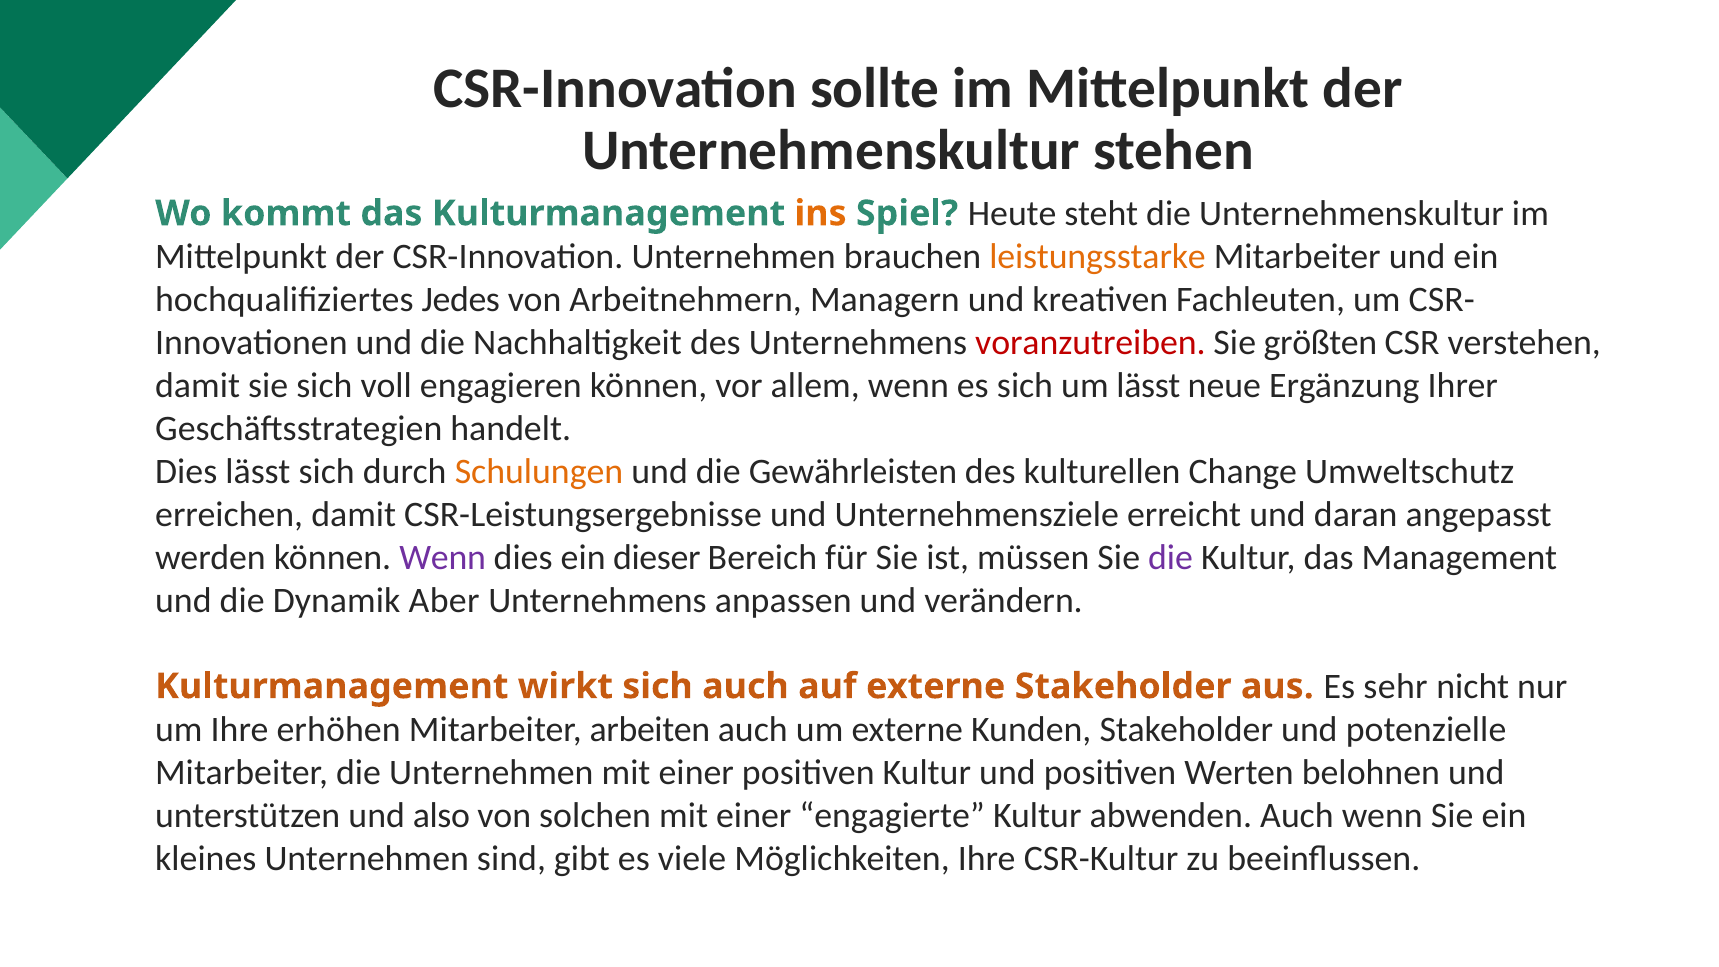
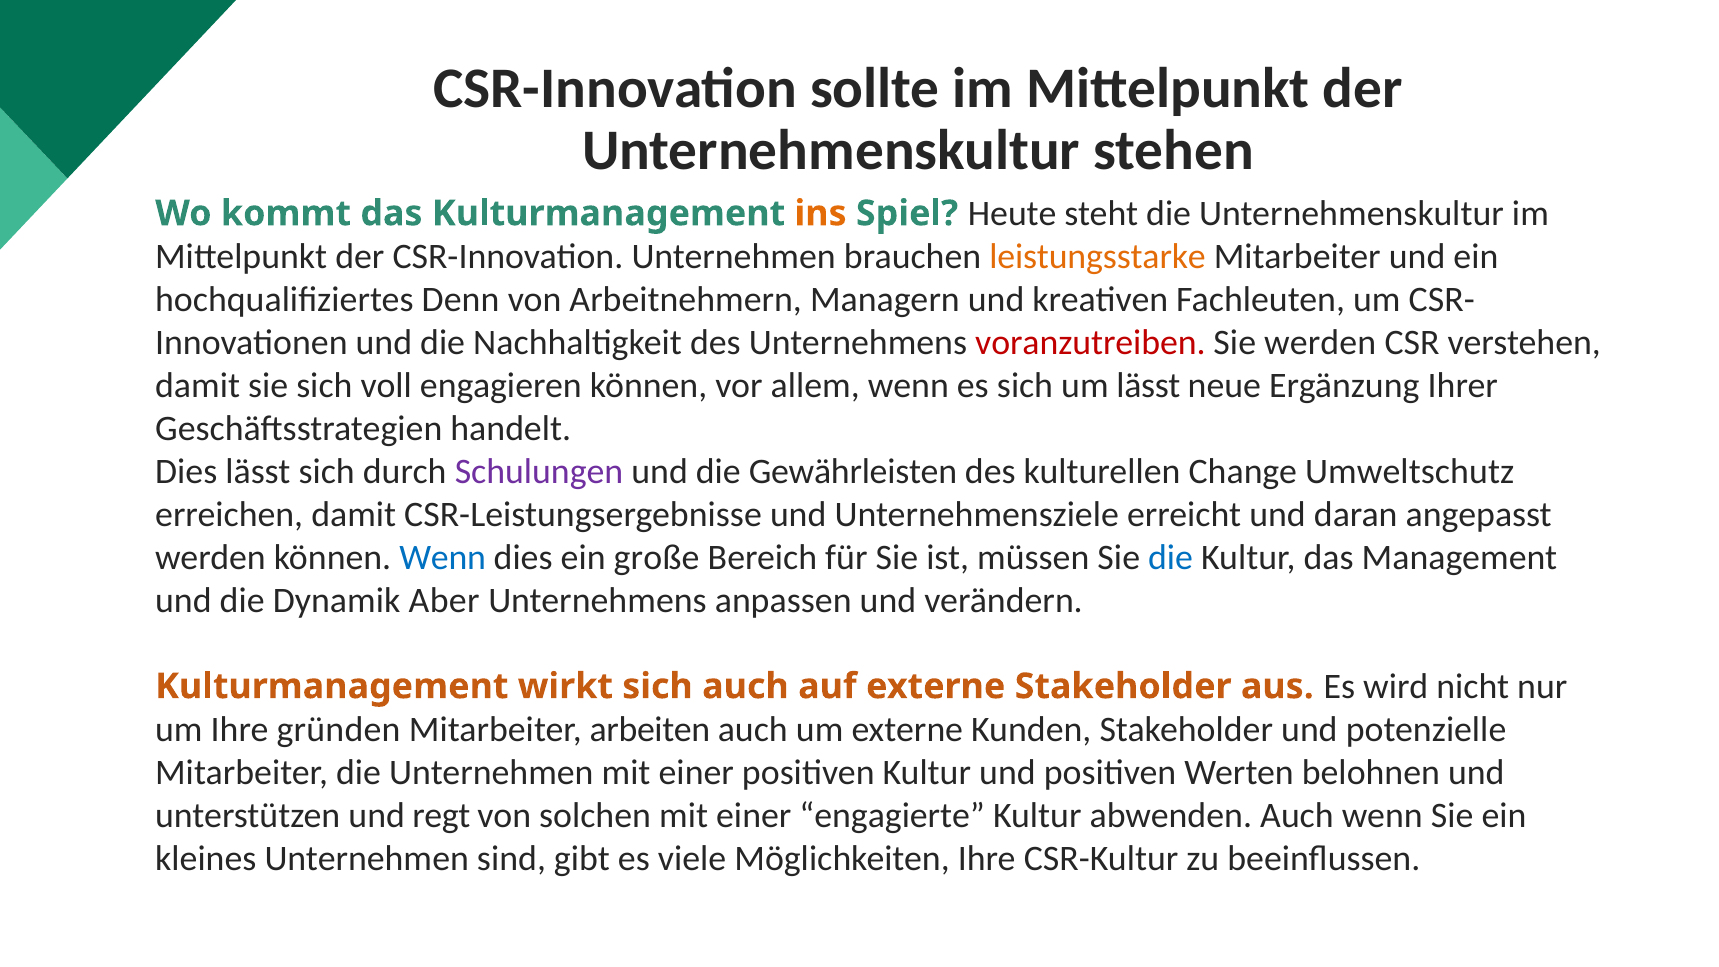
Jedes: Jedes -> Denn
Sie größten: größten -> werden
Schulungen colour: orange -> purple
Wenn at (443, 557) colour: purple -> blue
dieser: dieser -> große
die at (1170, 557) colour: purple -> blue
sehr: sehr -> wird
erhöhen: erhöhen -> gründen
also: also -> regt
